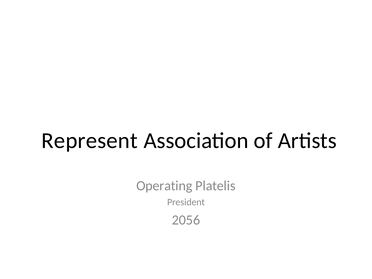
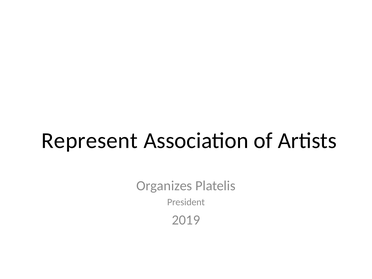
Operating: Operating -> Organizes
2056: 2056 -> 2019
